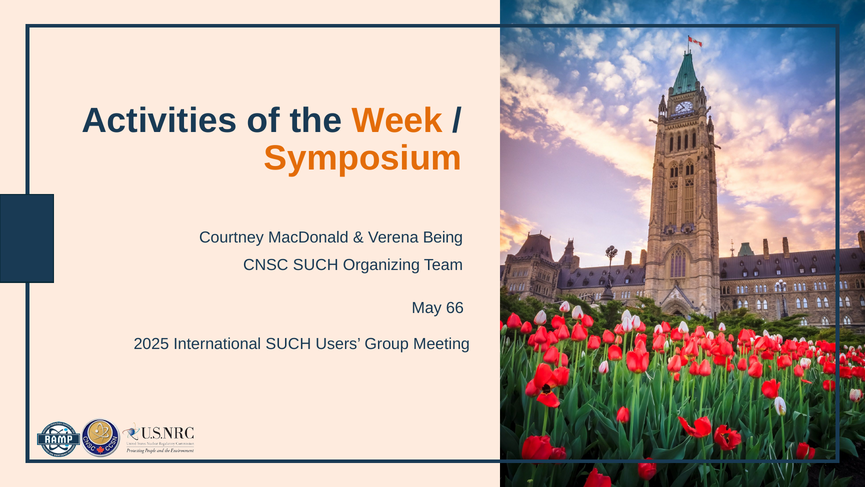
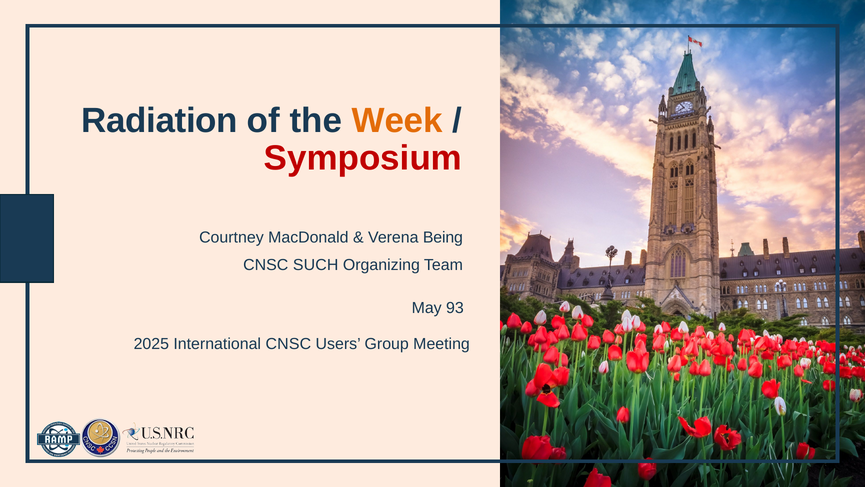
Activities: Activities -> Radiation
Symposium colour: orange -> red
66: 66 -> 93
SUCH at (288, 343): SUCH -> CNSC
